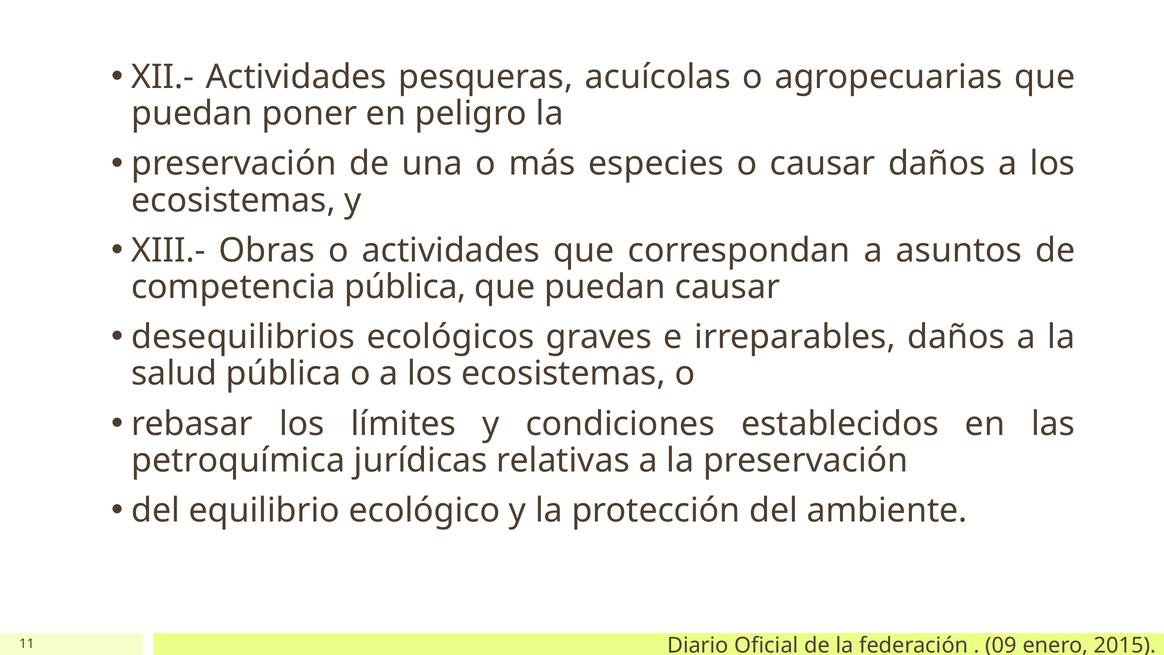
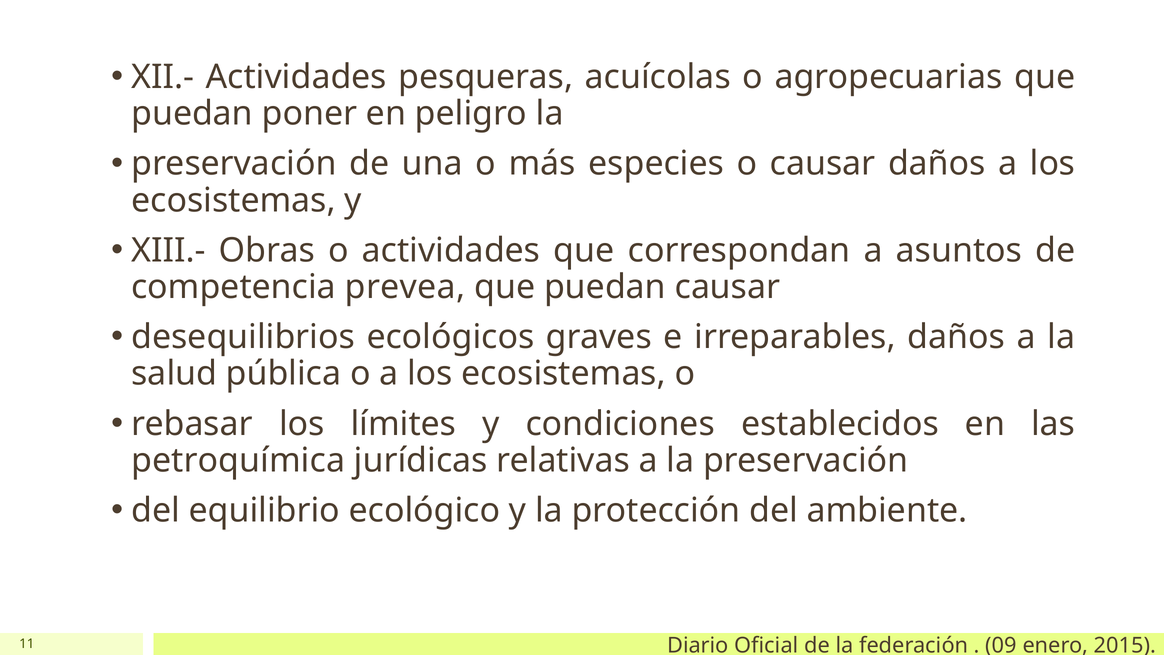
competencia pública: pública -> prevea
